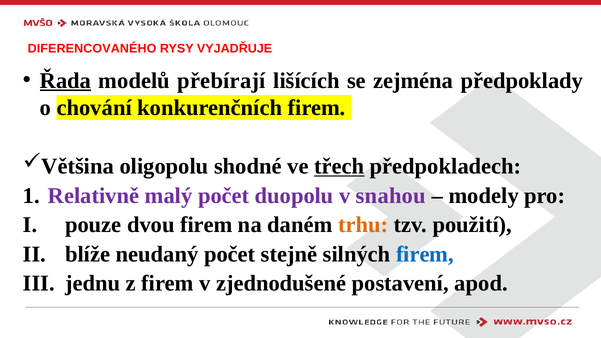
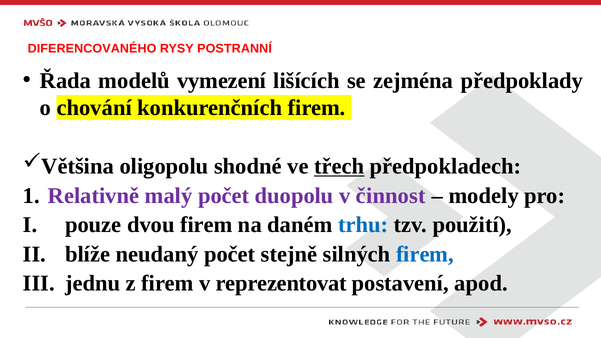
VYJADŘUJE: VYJADŘUJE -> POSTRANNÍ
Řada underline: present -> none
přebírají: přebírají -> vymezení
snahou: snahou -> činnost
trhu colour: orange -> blue
zjednodušené: zjednodušené -> reprezentovat
